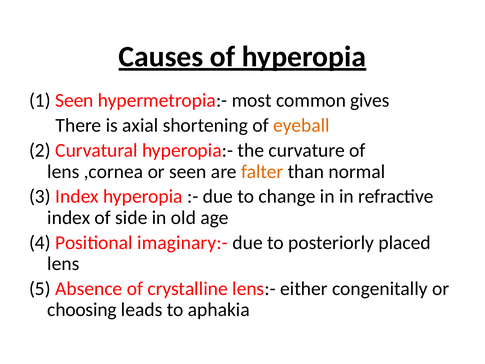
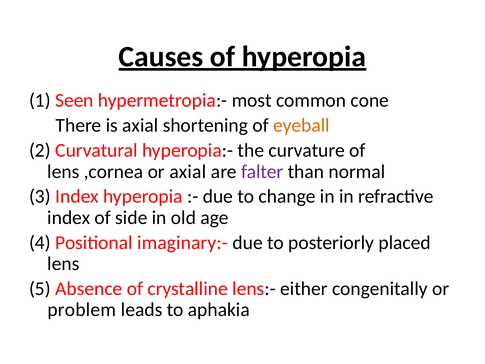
gives: gives -> cone
or seen: seen -> axial
falter colour: orange -> purple
choosing: choosing -> problem
